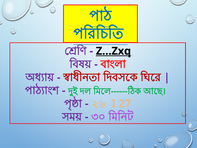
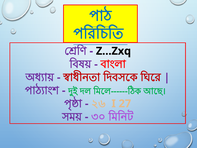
Z…Zxq underline: present -> none
